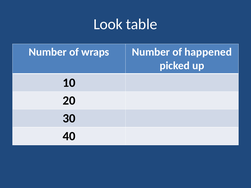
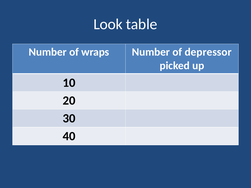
happened: happened -> depressor
